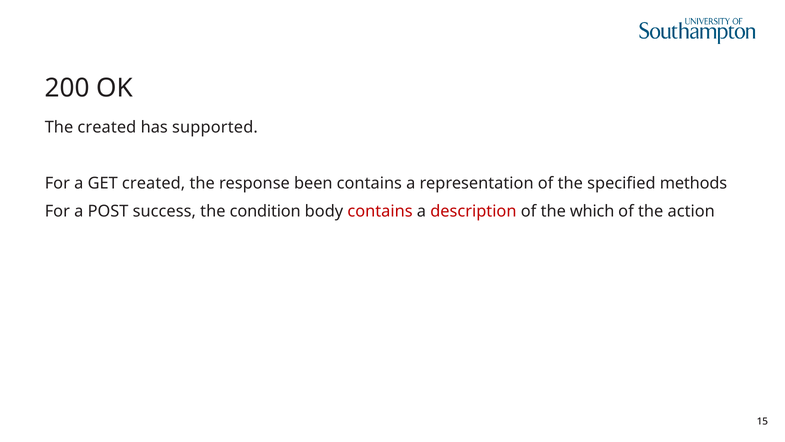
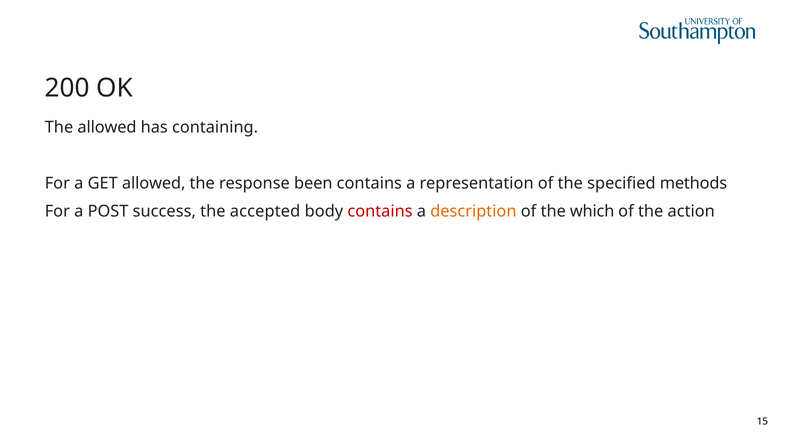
The created: created -> allowed
supported: supported -> containing
GET created: created -> allowed
condition: condition -> accepted
description colour: red -> orange
